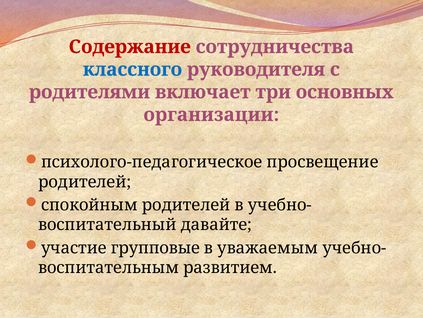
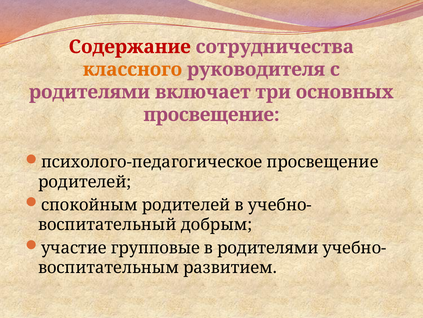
классного colour: blue -> orange
организации at (211, 114): организации -> просвещение
давайте: давайте -> добрым
в уважаемым: уважаемым -> родителями
